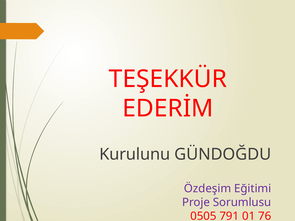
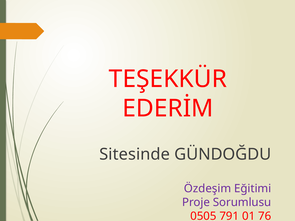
Kurulunu: Kurulunu -> Sitesinde
